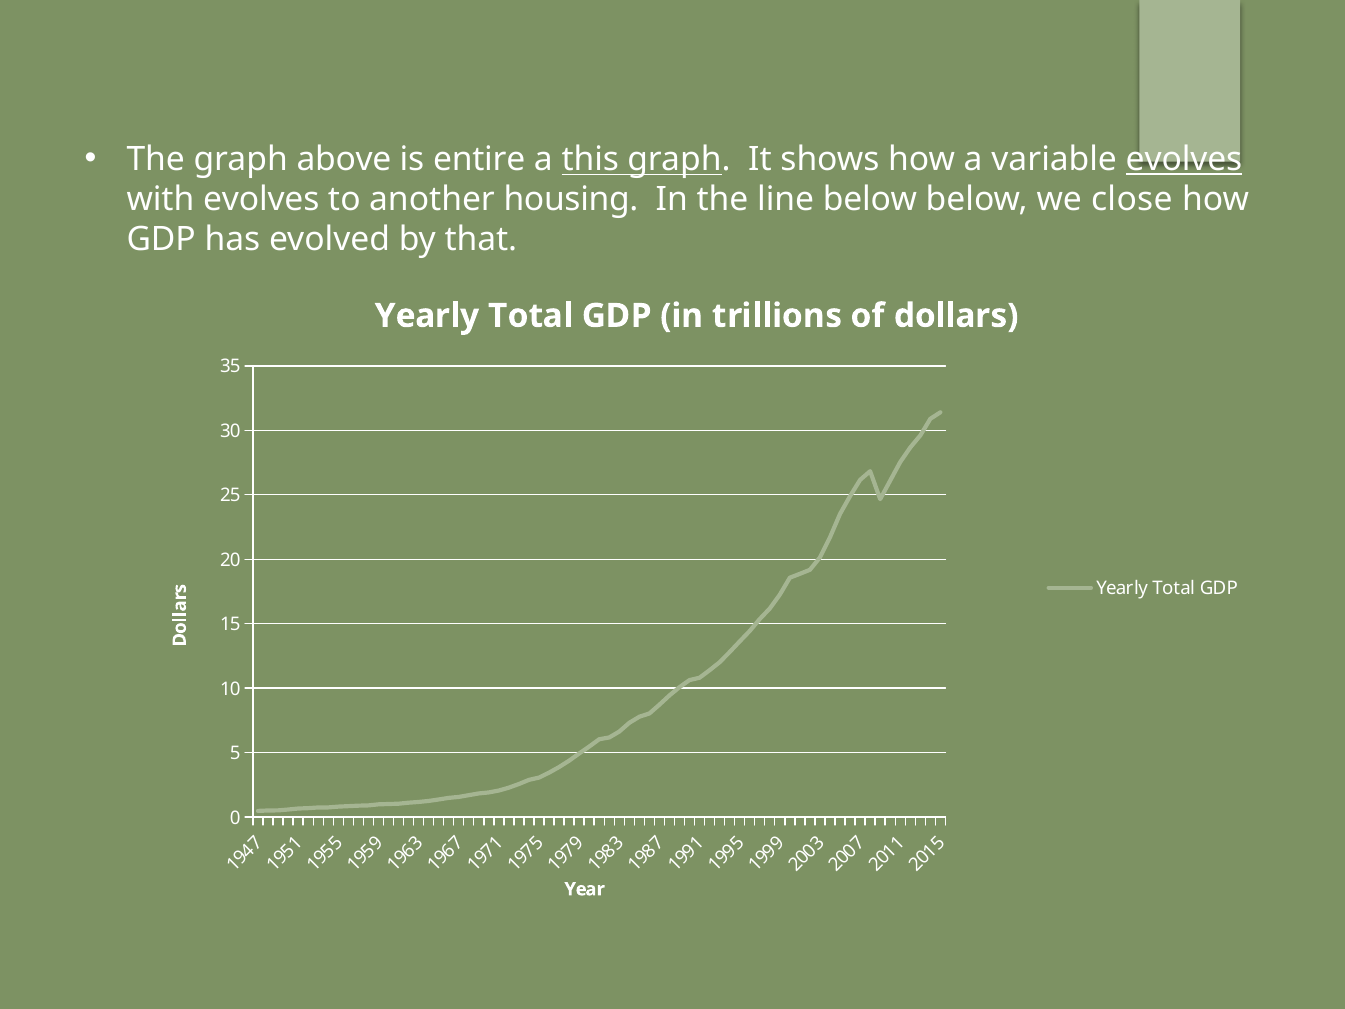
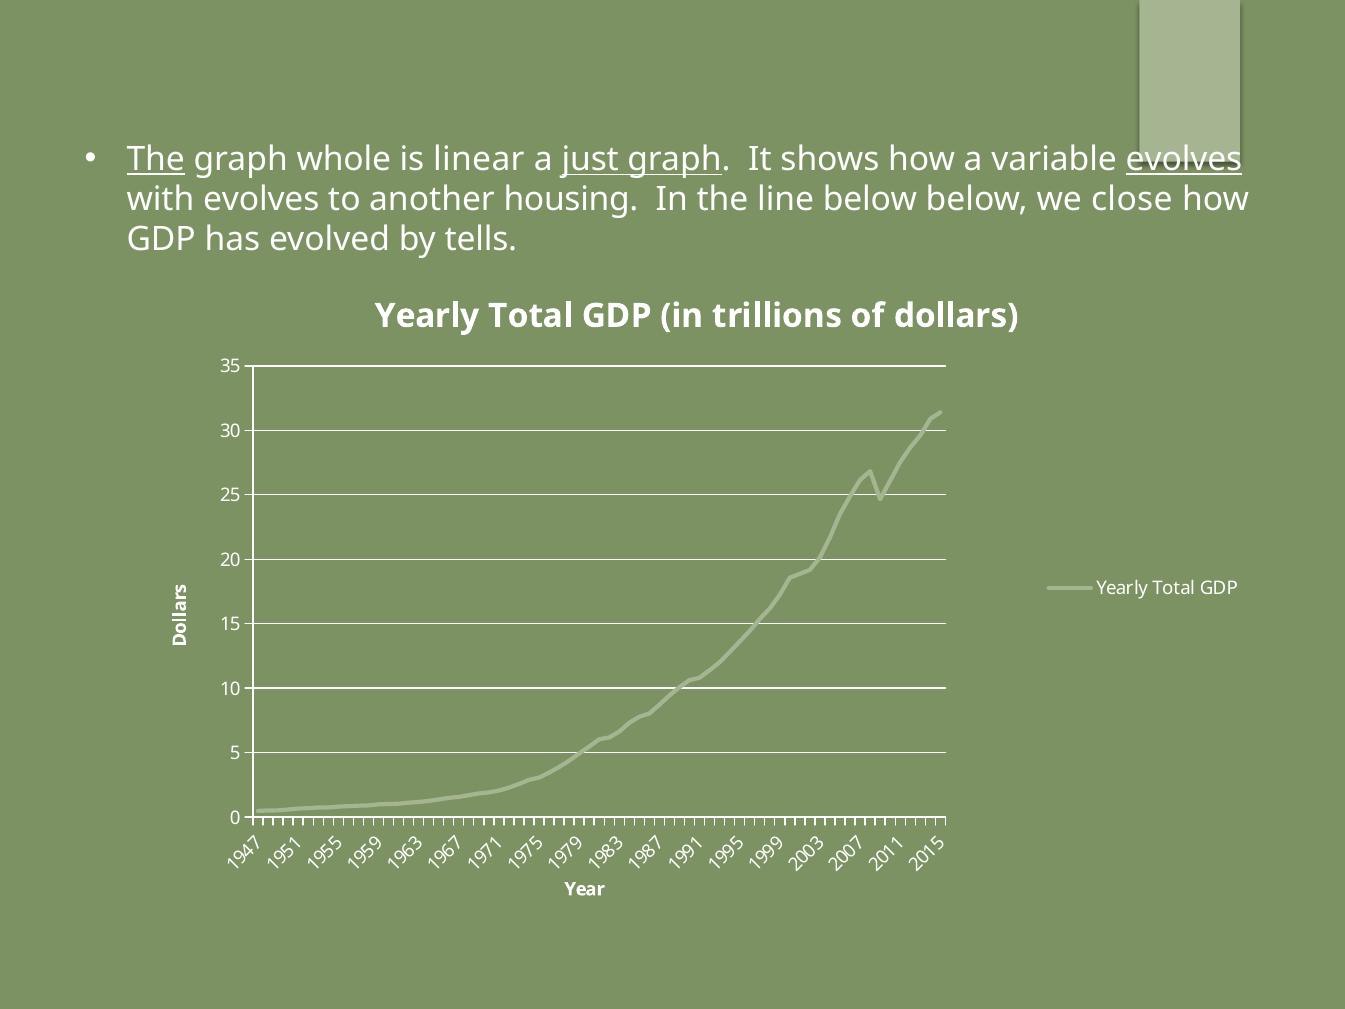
The at (156, 159) underline: none -> present
above: above -> whole
entire: entire -> linear
this: this -> just
that: that -> tells
